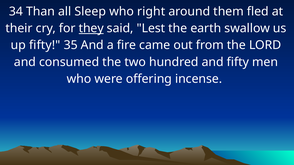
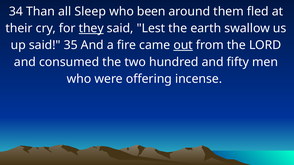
right: right -> been
up fifty: fifty -> said
out underline: none -> present
